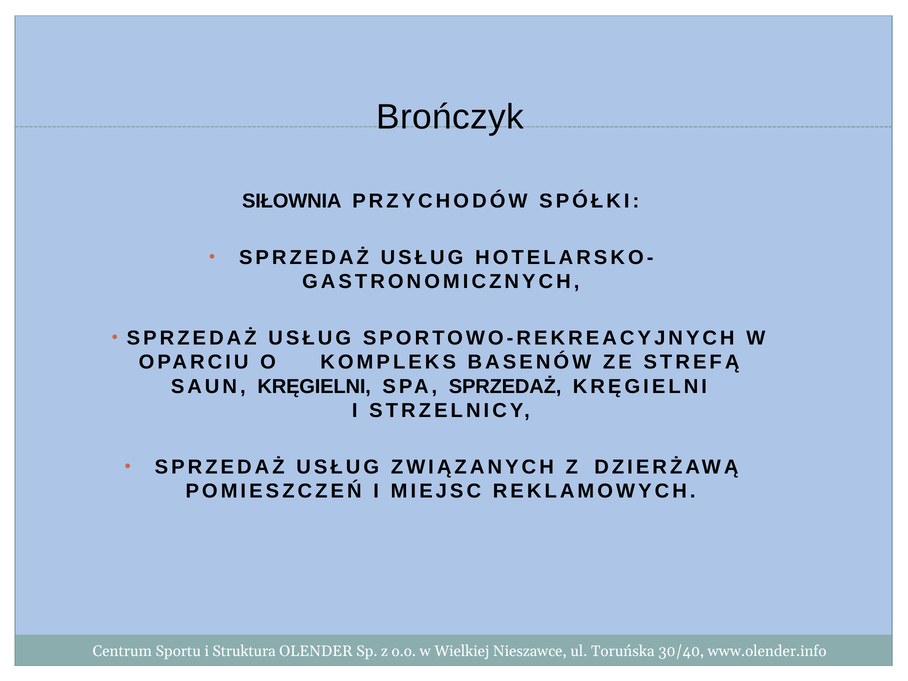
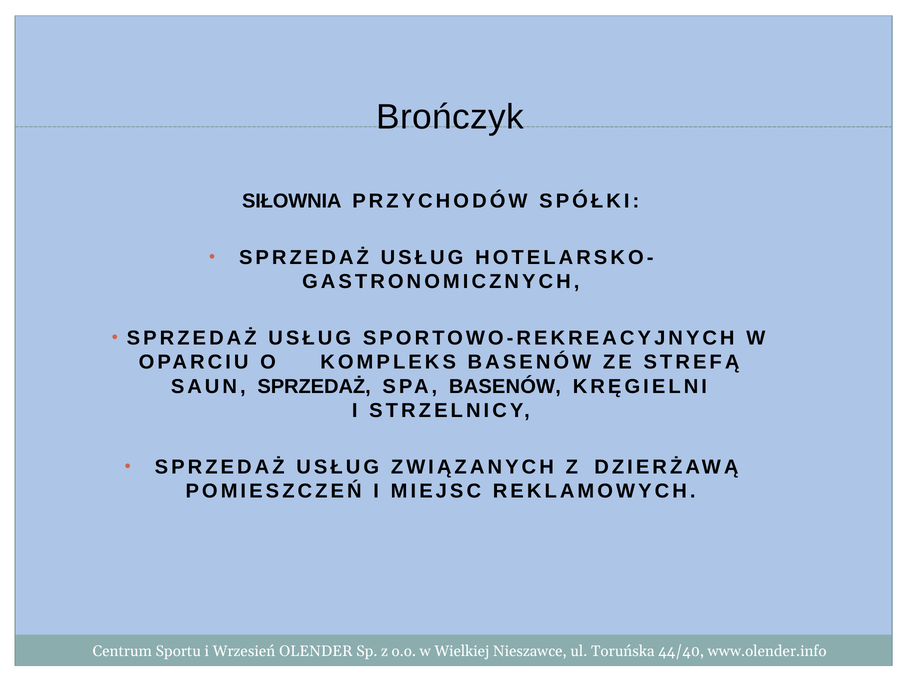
SAUN KRĘGIELNI: KRĘGIELNI -> SPRZEDAŻ
SPA SPRZEDAŻ: SPRZEDAŻ -> BASENÓW
Struktura: Struktura -> Wrzesień
30/40: 30/40 -> 44/40
